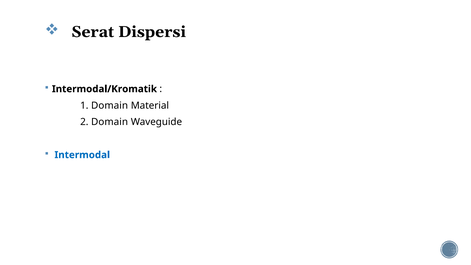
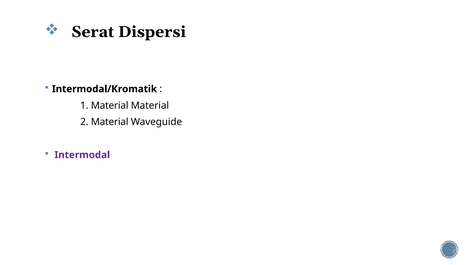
1 Domain: Domain -> Material
2 Domain: Domain -> Material
Intermodal colour: blue -> purple
